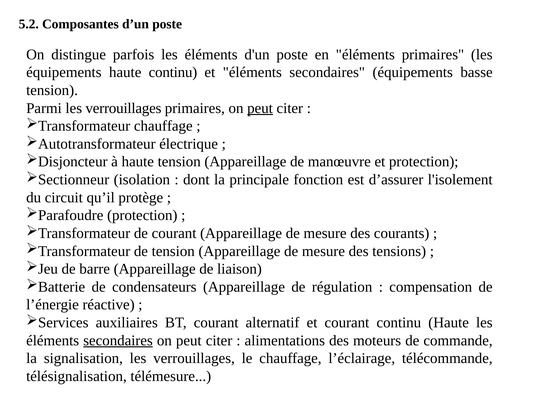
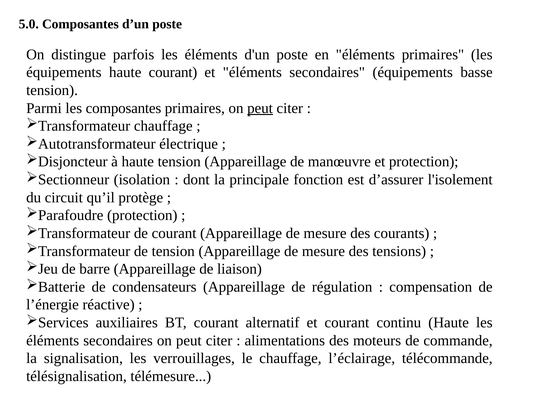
5.2: 5.2 -> 5.0
haute continu: continu -> courant
Parmi les verrouillages: verrouillages -> composantes
secondaires at (118, 340) underline: present -> none
